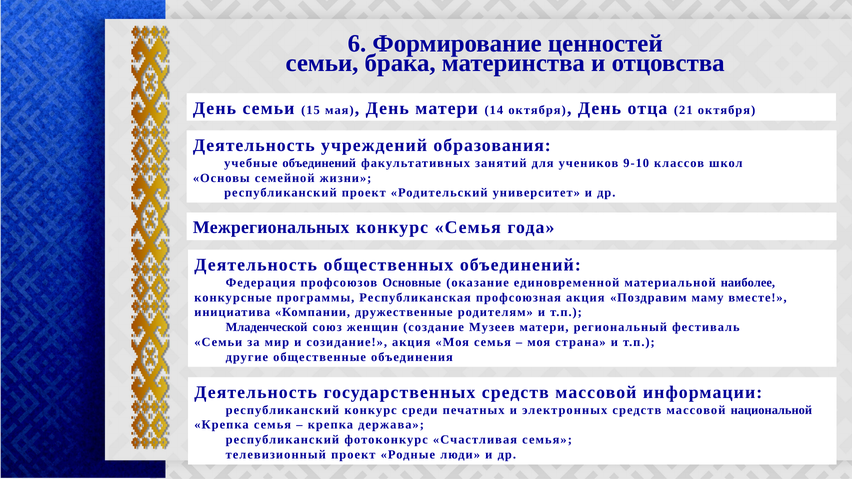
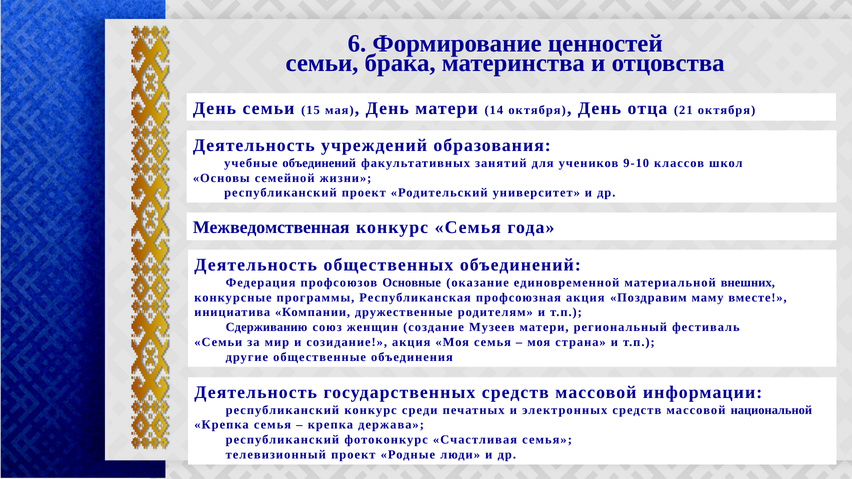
Межрегиональных: Межрегиональных -> Межведомственная
наиболее: наиболее -> внешних
Младенческой: Младенческой -> Сдерживанию
